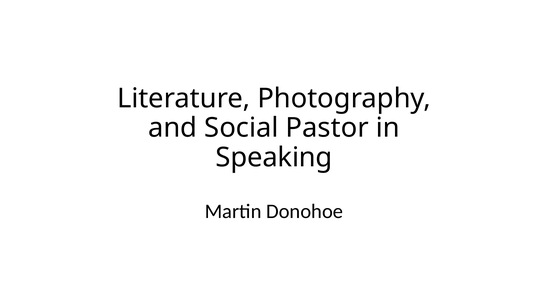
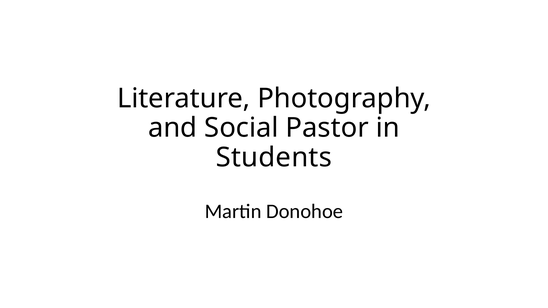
Speaking: Speaking -> Students
